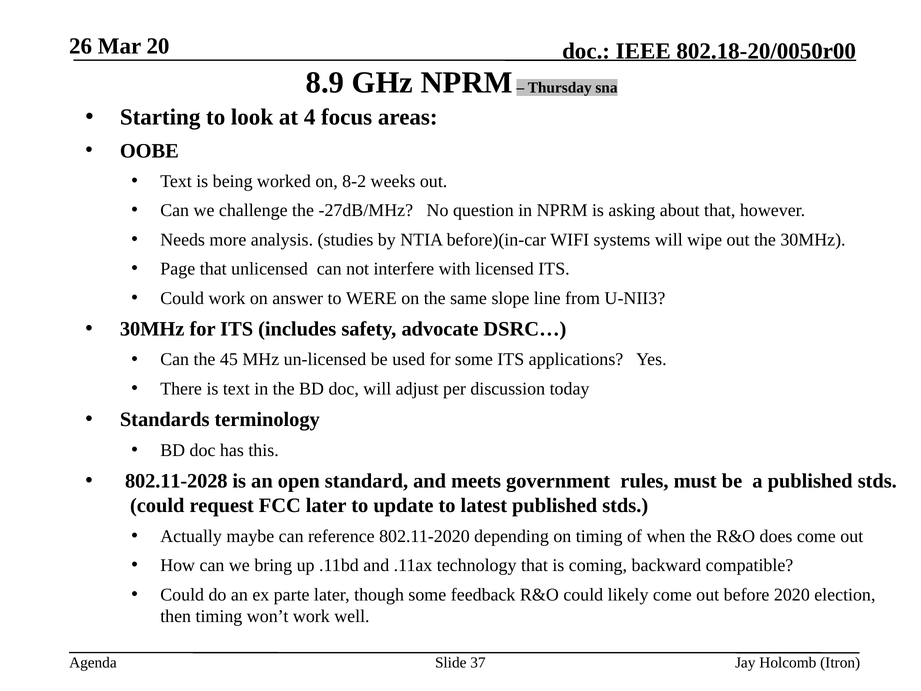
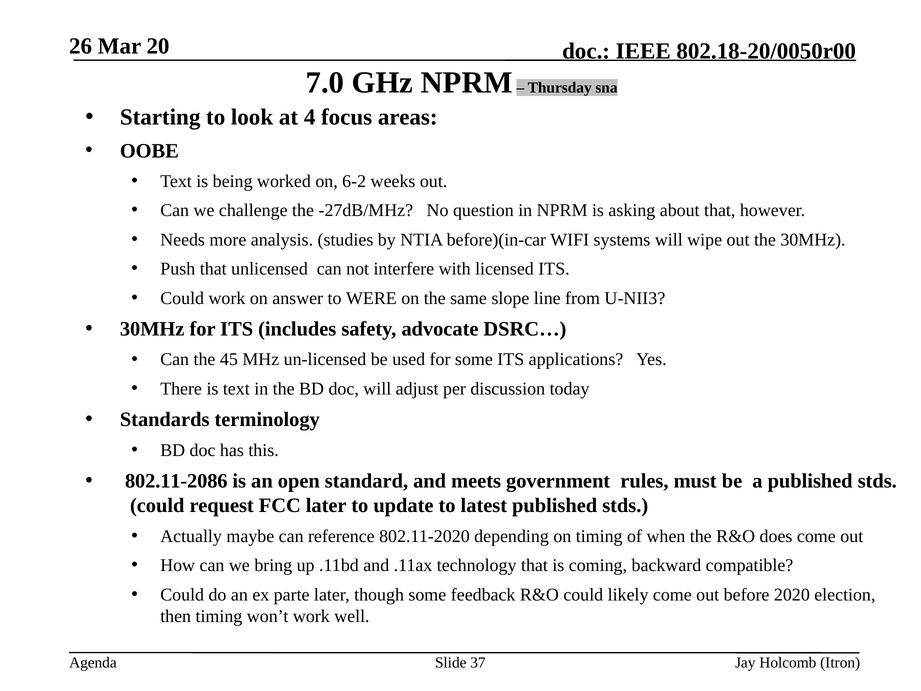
8.9: 8.9 -> 7.0
8-2: 8-2 -> 6-2
Page: Page -> Push
802.11-2028: 802.11-2028 -> 802.11-2086
